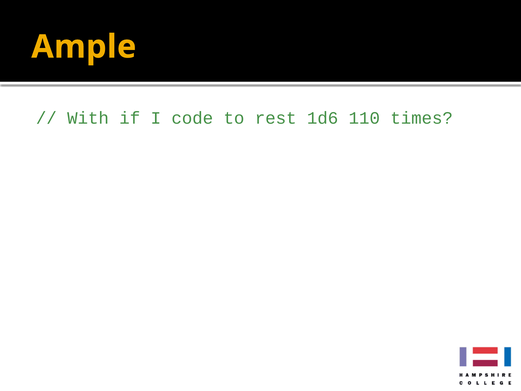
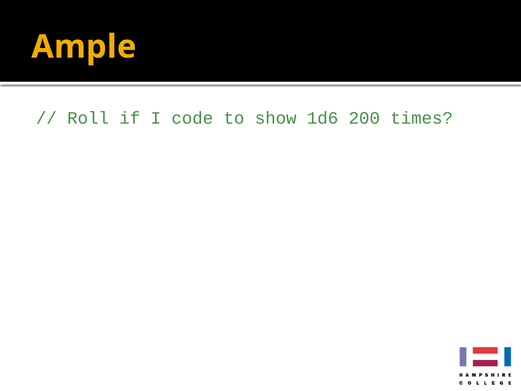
With: With -> Roll
rest: rest -> show
110: 110 -> 200
